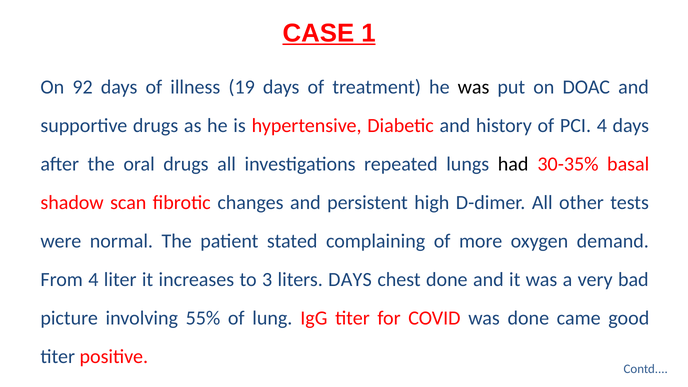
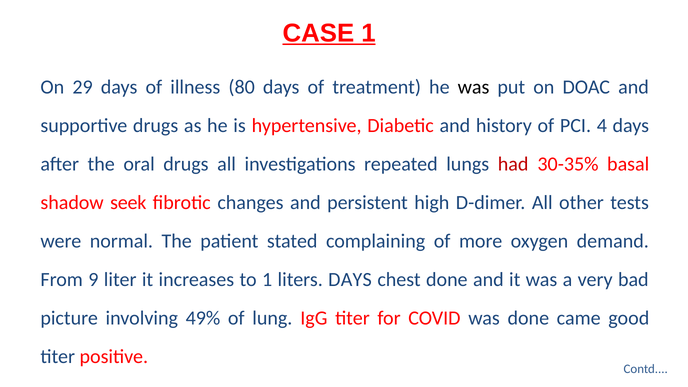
92: 92 -> 29
19: 19 -> 80
had colour: black -> red
scan: scan -> seek
From 4: 4 -> 9
to 3: 3 -> 1
55%: 55% -> 49%
